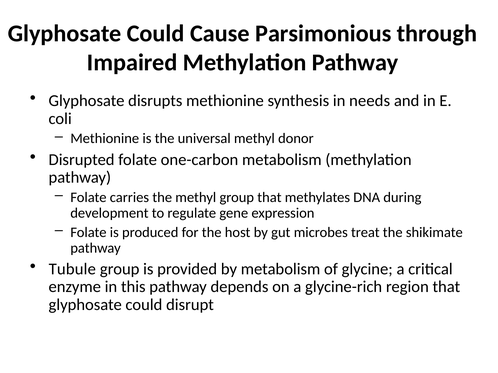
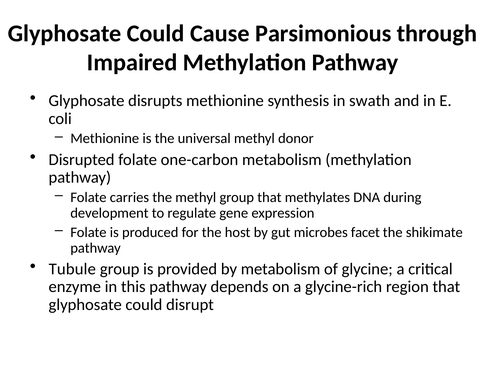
needs: needs -> swath
treat: treat -> facet
